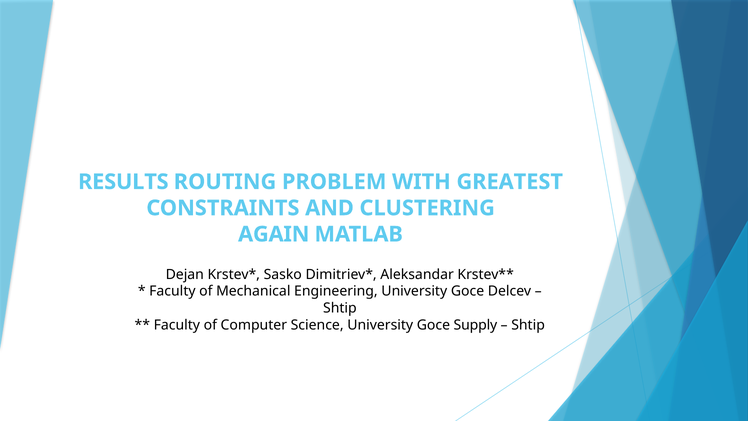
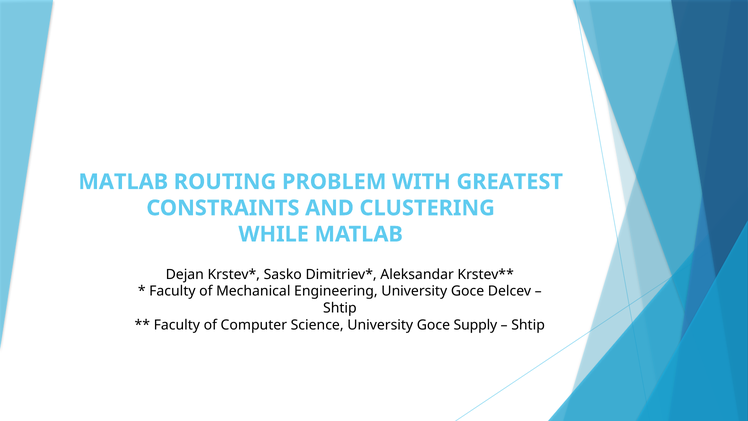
RESULTS at (123, 182): RESULTS -> MATLAB
AGAIN: AGAIN -> WHILE
